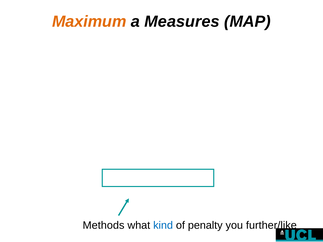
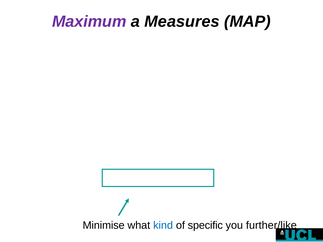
Maximum at (89, 22) colour: orange -> purple
Methods: Methods -> Minimise
penalty: penalty -> specific
